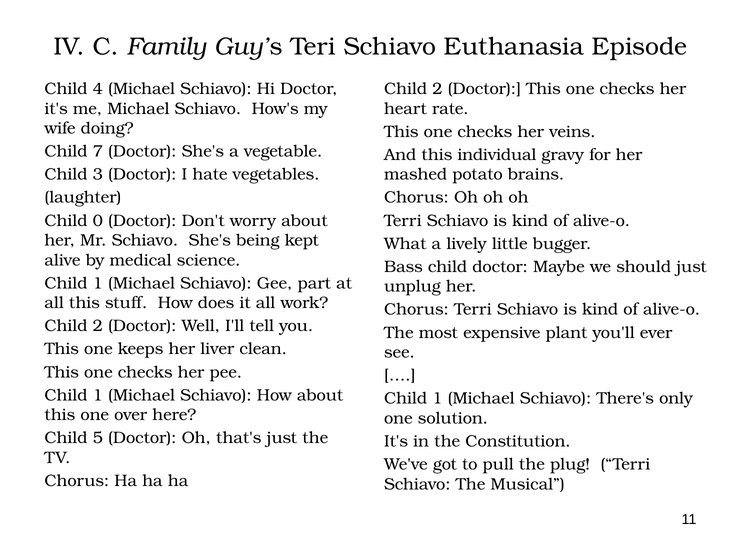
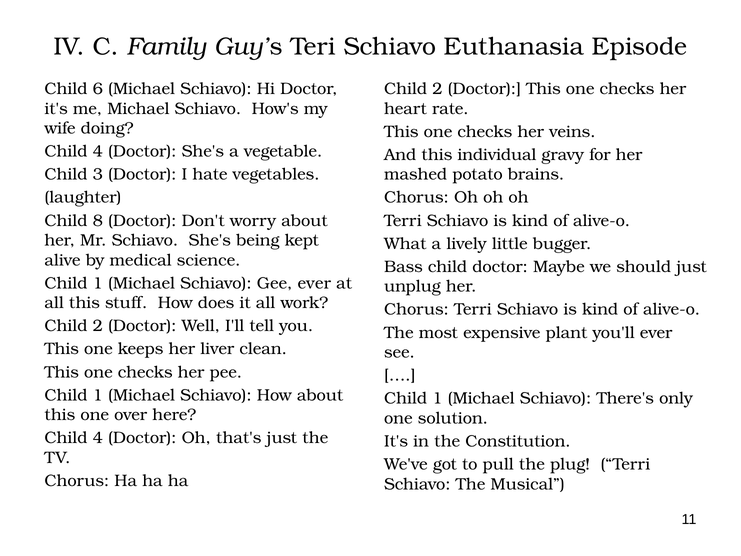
4: 4 -> 6
7 at (98, 151): 7 -> 4
0: 0 -> 8
Gee part: part -> ever
5 at (98, 438): 5 -> 4
